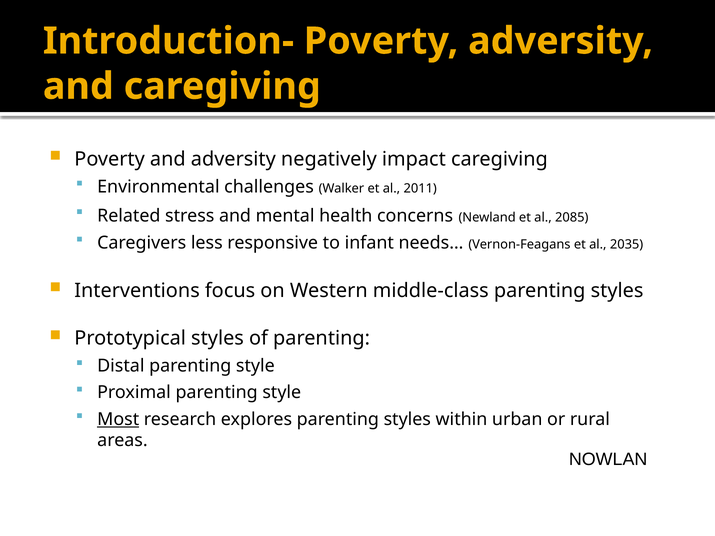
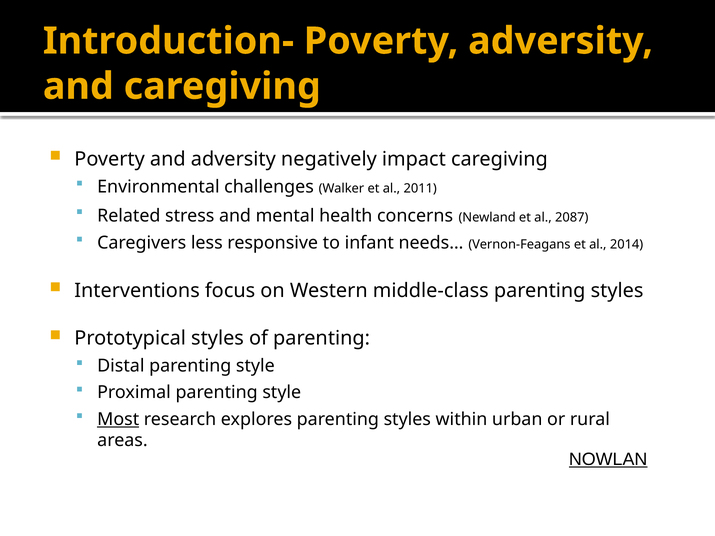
2085: 2085 -> 2087
2035: 2035 -> 2014
NOWLAN underline: none -> present
